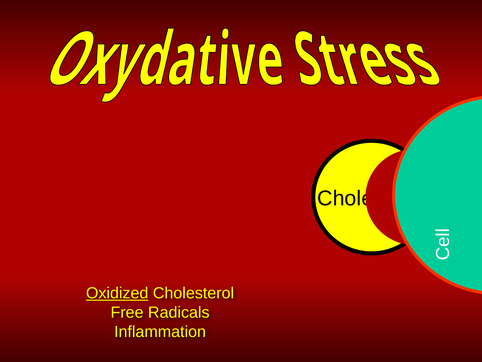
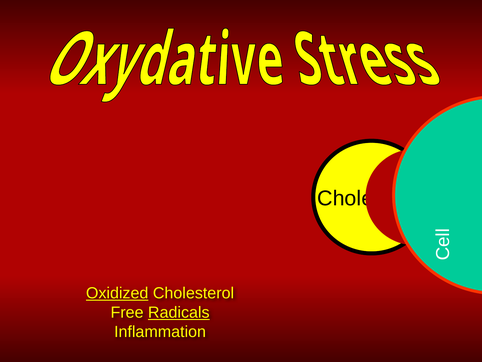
Radicals underline: none -> present
